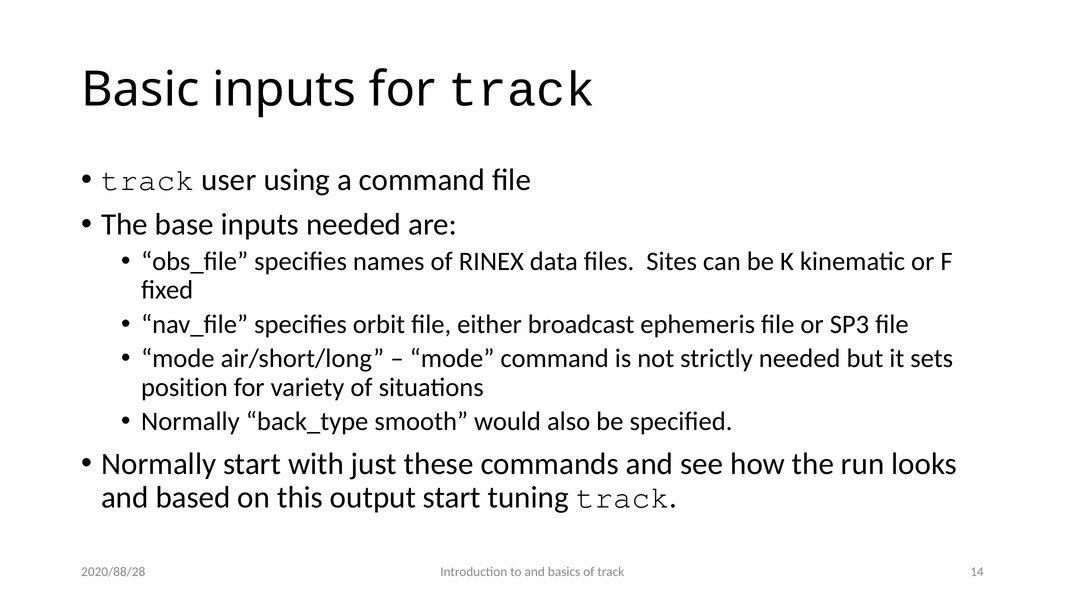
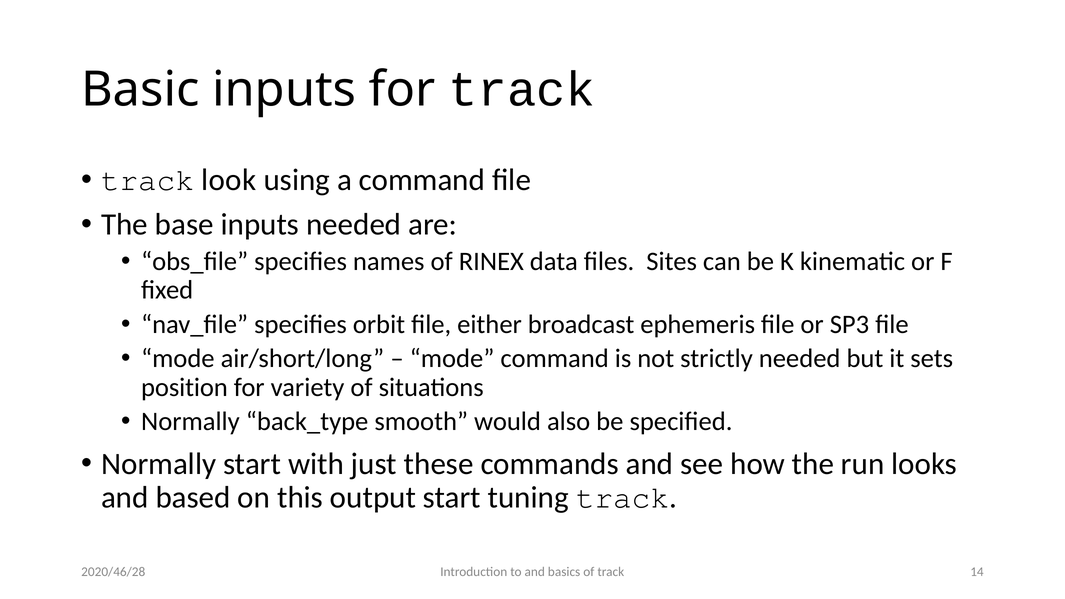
user: user -> look
2020/88/28: 2020/88/28 -> 2020/46/28
